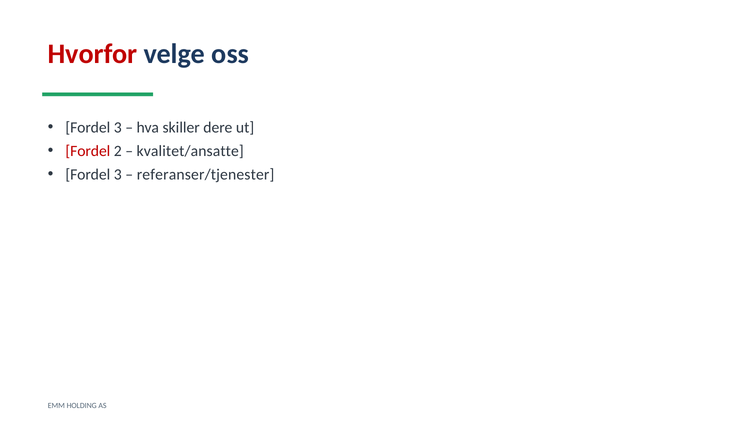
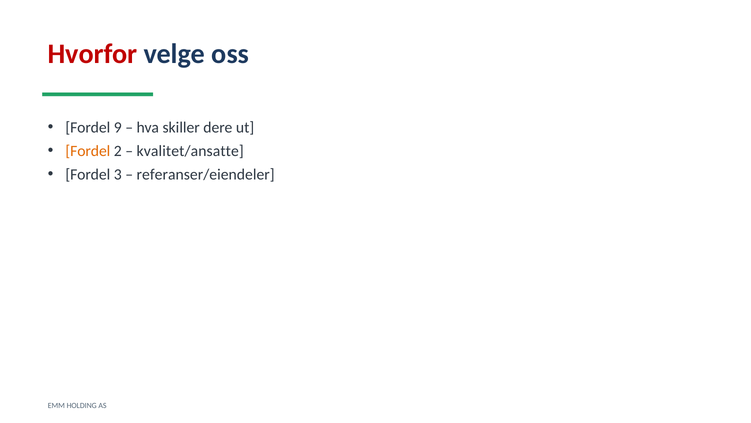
3 at (118, 127): 3 -> 9
Fordel at (88, 151) colour: red -> orange
referanser/tjenester: referanser/tjenester -> referanser/eiendeler
